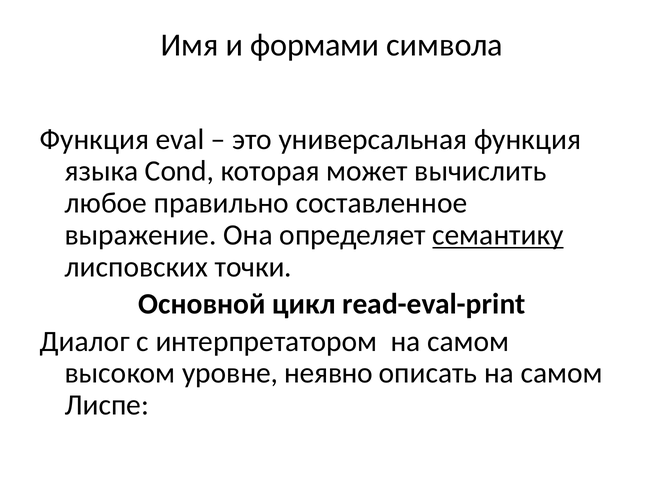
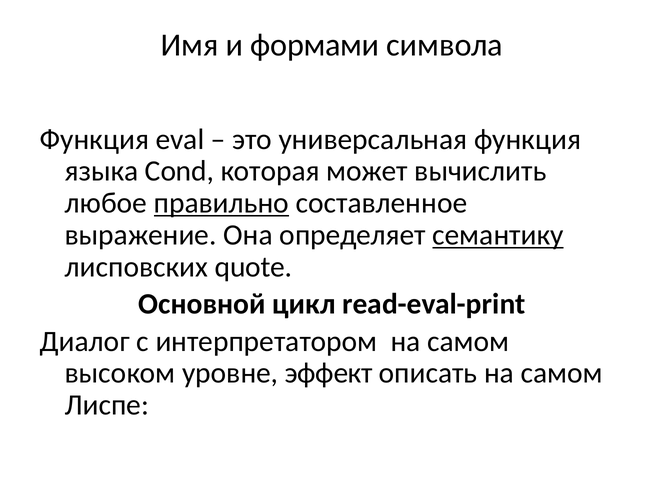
правильно underline: none -> present
точки: точки -> quote
неявно: неявно -> эффект
